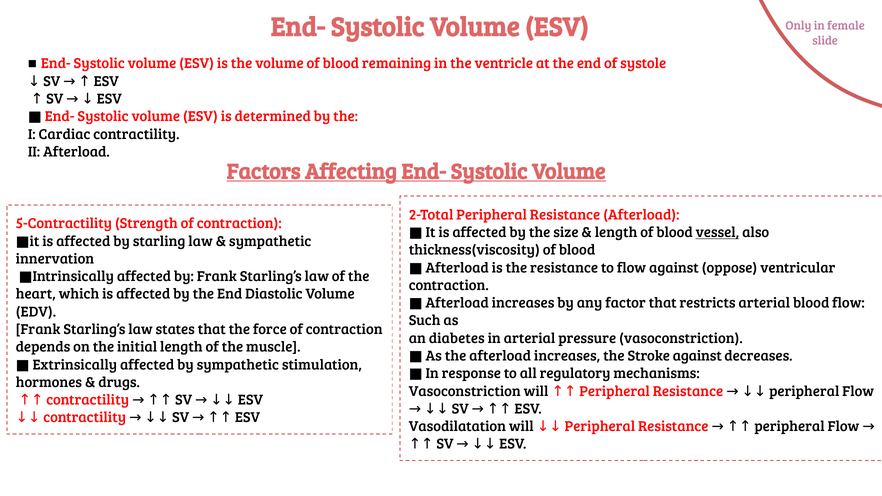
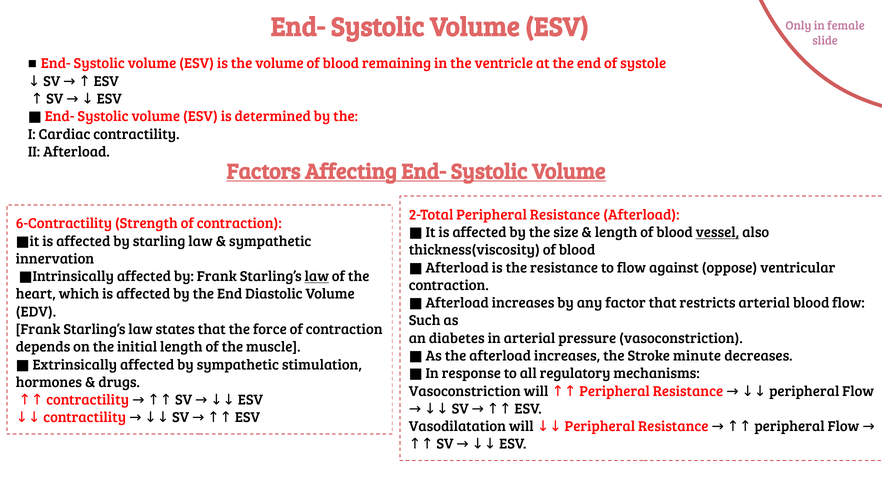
5-Contractility: 5-Contractility -> 6-Contractility
law at (317, 277) underline: none -> present
Stroke against: against -> minute
